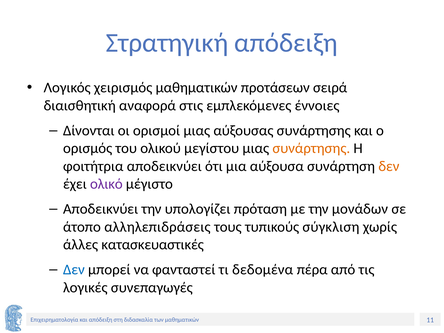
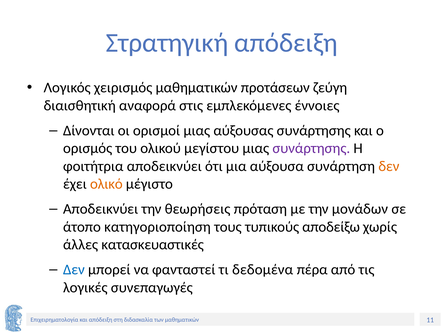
σειρά: σειρά -> ζεύγη
συνάρτησης at (311, 148) colour: orange -> purple
ολικό colour: purple -> orange
υπολογίζει: υπολογίζει -> θεωρήσεις
αλληλεπιδράσεις: αλληλεπιδράσεις -> κατηγοριοποίηση
σύγκλιση: σύγκλιση -> αποδείξω
